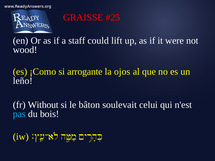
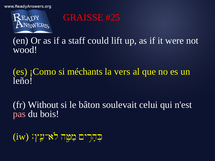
arrogante: arrogante -> méchants
ojos: ojos -> vers
pas colour: light blue -> pink
